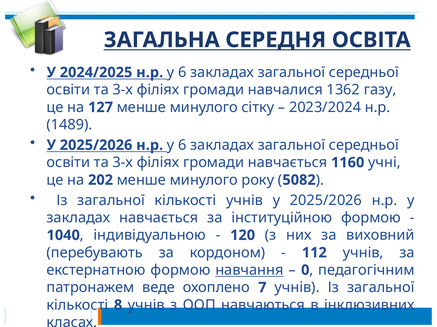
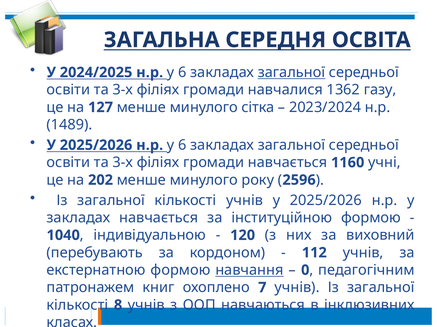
загальної at (291, 73) underline: none -> present
сітку: сітку -> сітка
5082: 5082 -> 2596
веде: веде -> книг
